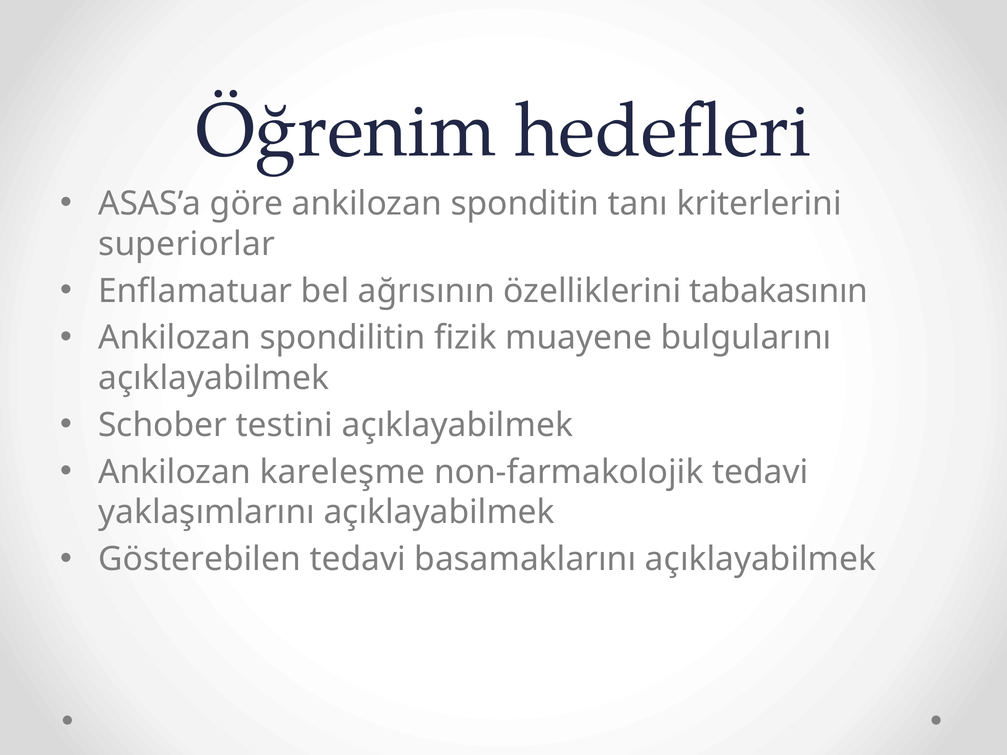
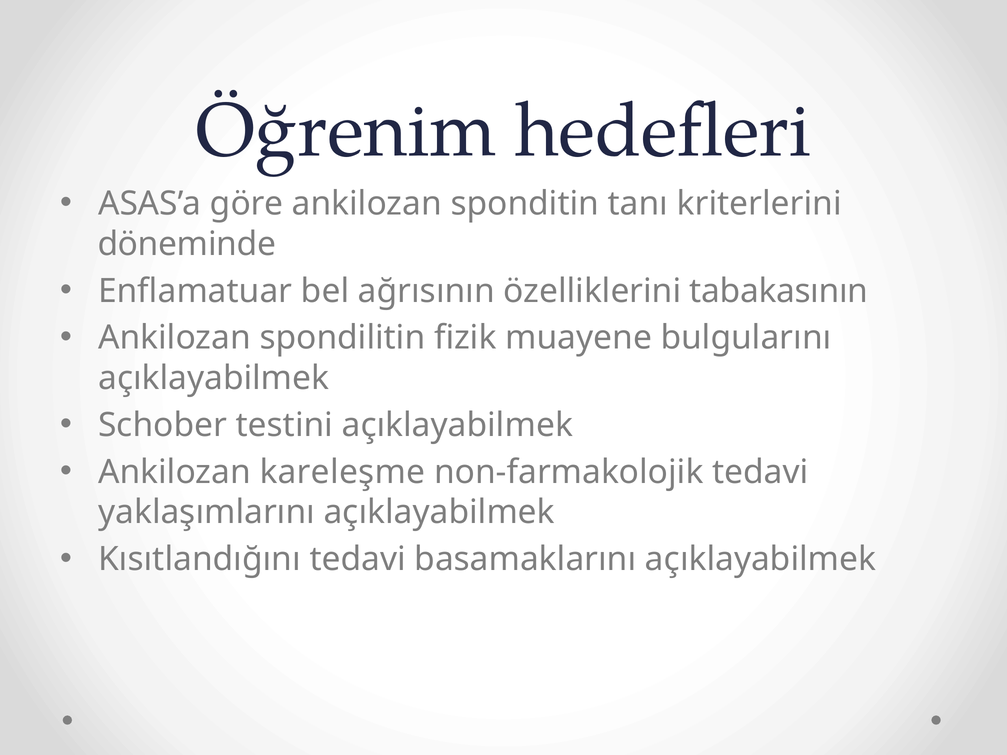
superiorlar: superiorlar -> döneminde
Gösterebilen: Gösterebilen -> Kısıtlandığını
